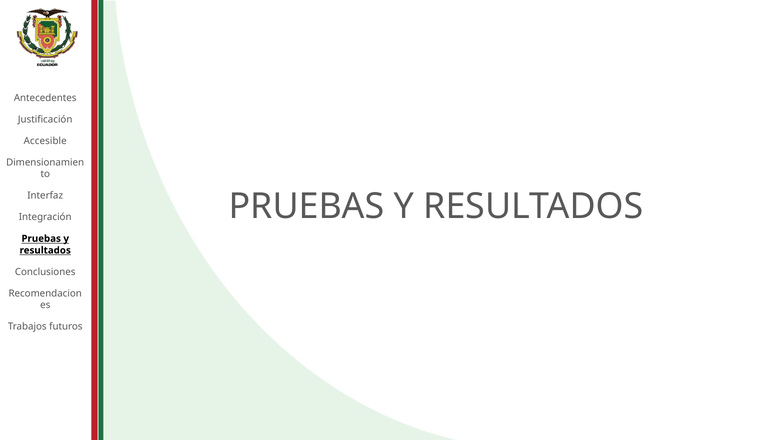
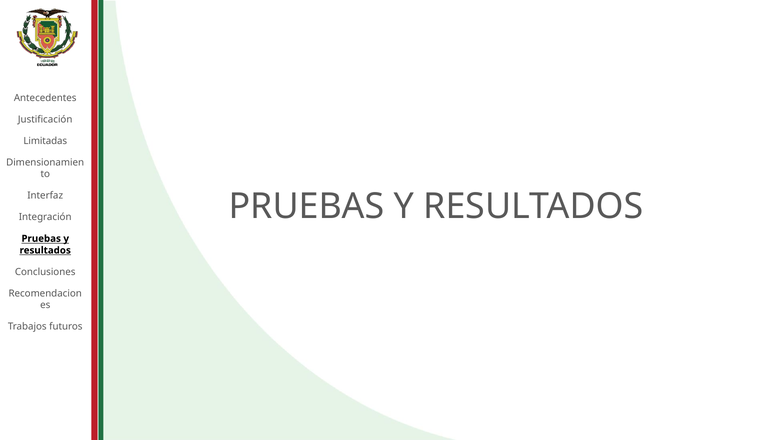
Accesible: Accesible -> Limitadas
